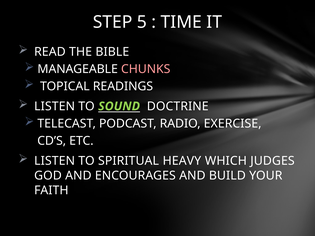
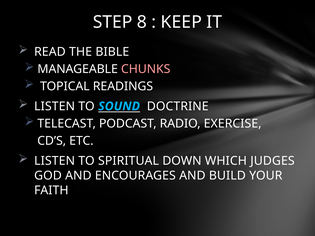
5: 5 -> 8
TIME: TIME -> KEEP
SOUND colour: light green -> light blue
HEAVY: HEAVY -> DOWN
